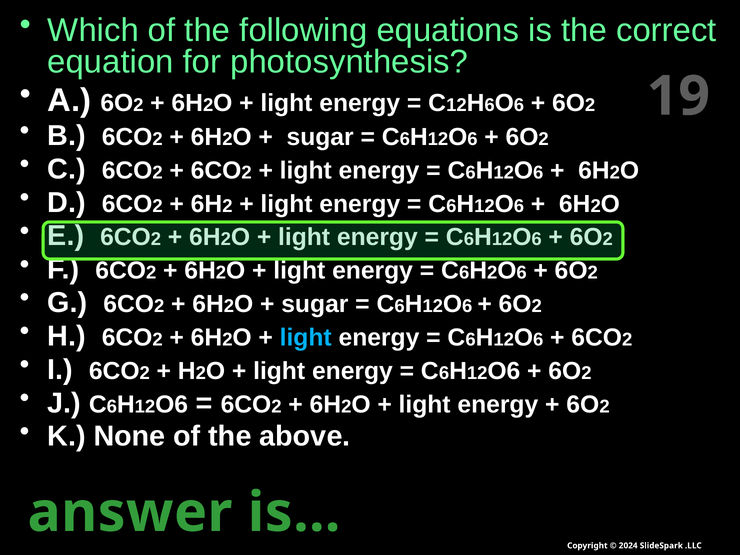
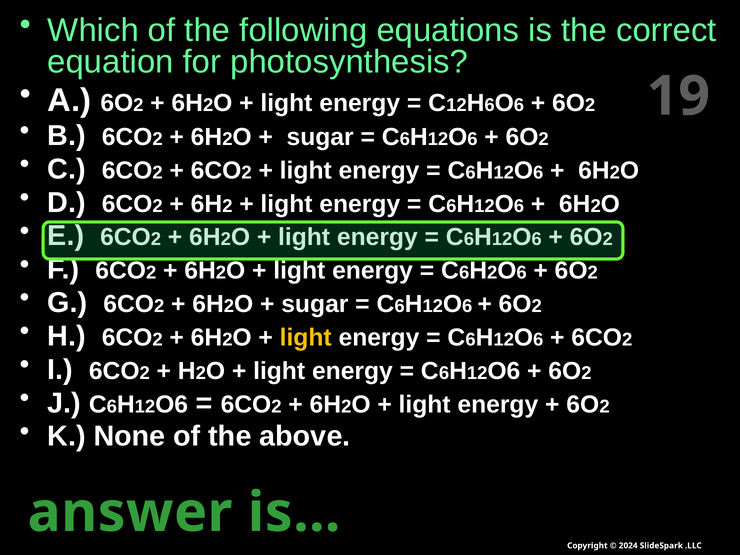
light at (306, 338) colour: light blue -> yellow
